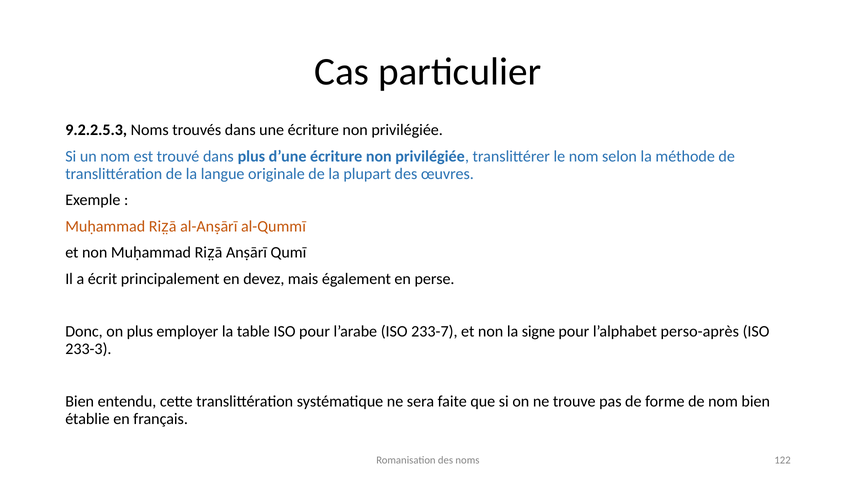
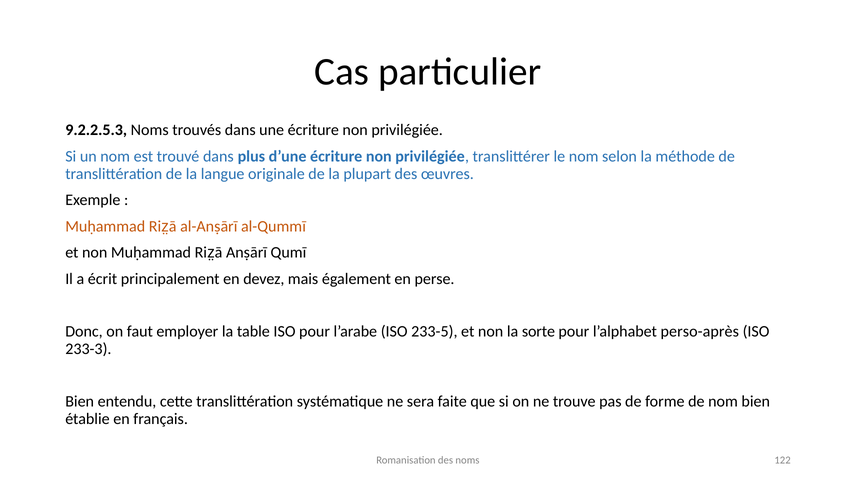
on plus: plus -> faut
233-7: 233-7 -> 233-5
signe: signe -> sorte
